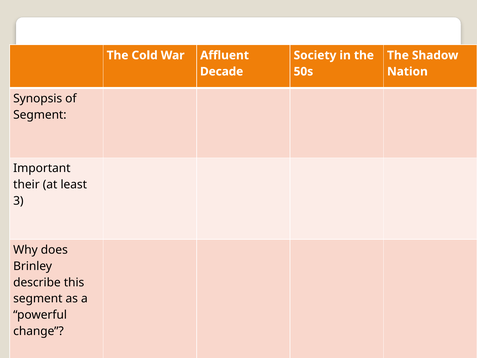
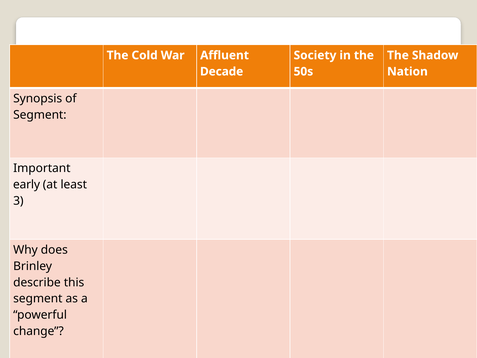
their: their -> early
